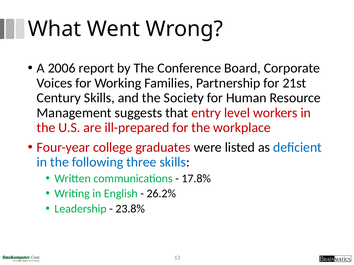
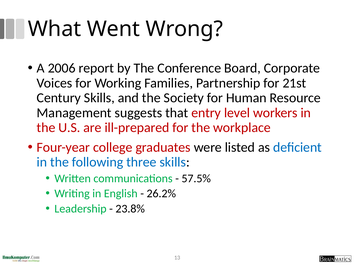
17.8%: 17.8% -> 57.5%
